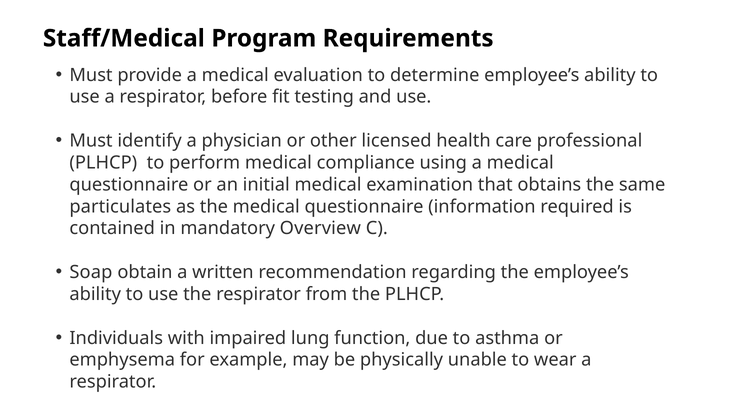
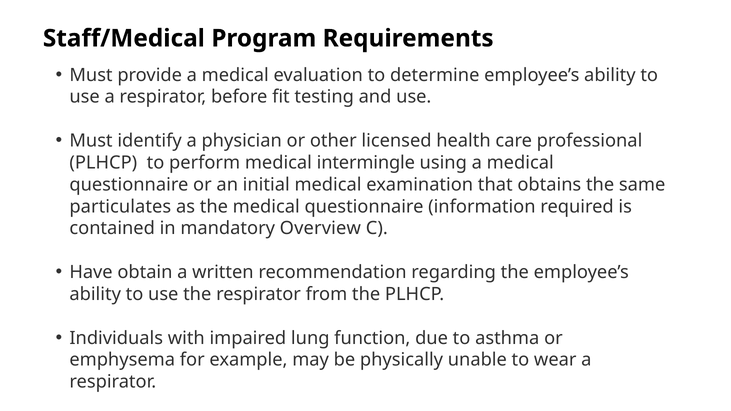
compliance: compliance -> intermingle
Soap: Soap -> Have
